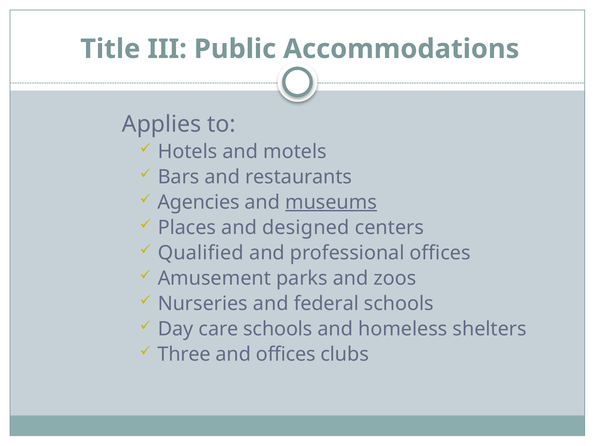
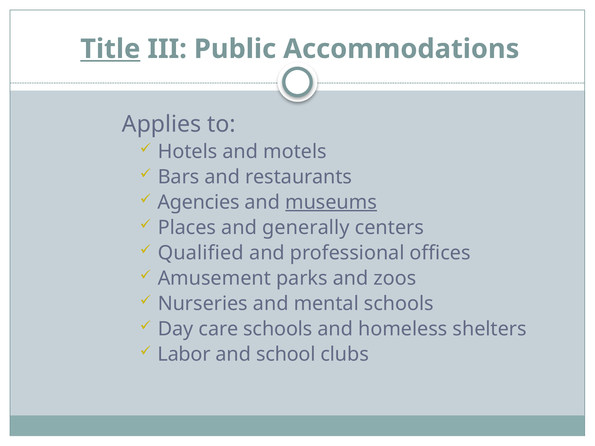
Title underline: none -> present
designed: designed -> generally
federal: federal -> mental
Three: Three -> Labor
and offices: offices -> school
